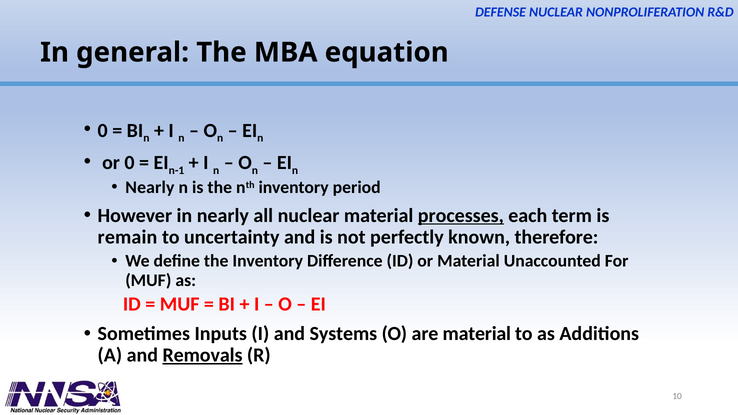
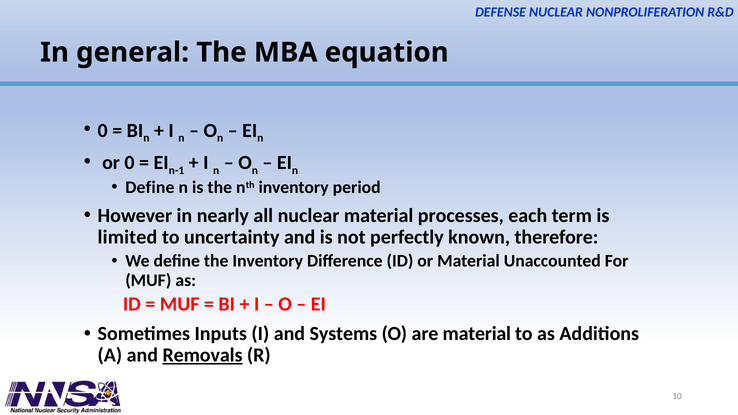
Nearly at (150, 187): Nearly -> Define
processes underline: present -> none
remain: remain -> limited
